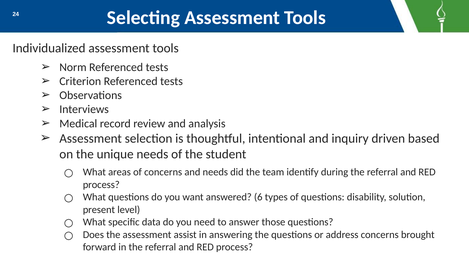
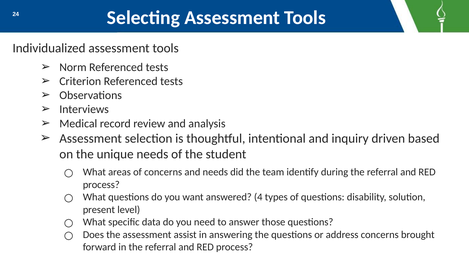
6: 6 -> 4
